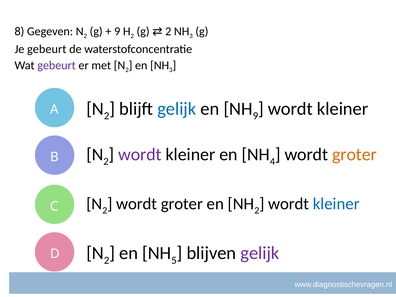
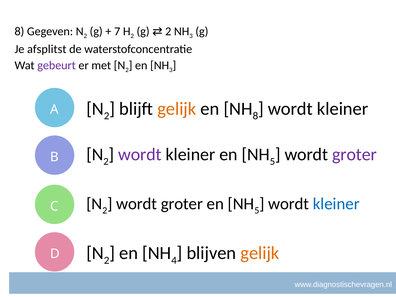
9 at (117, 31): 9 -> 7
Je gebeurt: gebeurt -> afsplitst
gelijk at (177, 109) colour: blue -> orange
9 at (255, 116): 9 -> 8
4 at (273, 161): 4 -> 5
groter at (354, 154) colour: orange -> purple
2 at (257, 210): 2 -> 5
5: 5 -> 4
gelijk at (260, 253) colour: purple -> orange
